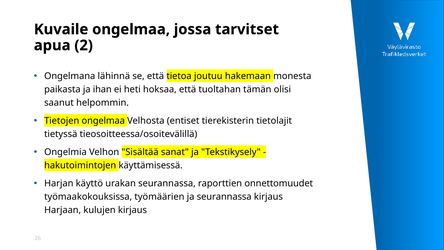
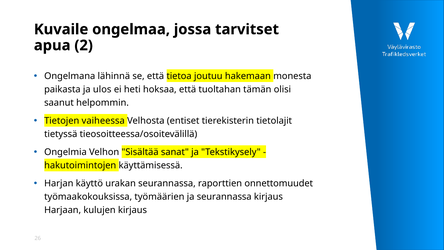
ihan: ihan -> ulos
Tietojen ongelmaa: ongelmaa -> vaiheessa
